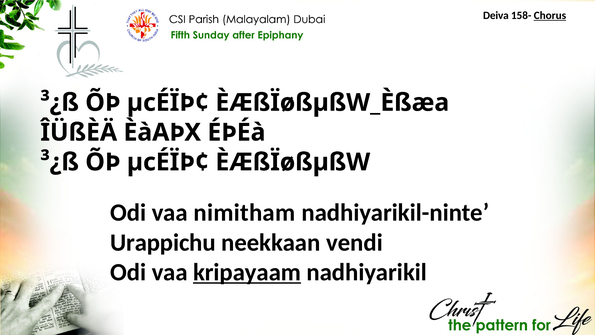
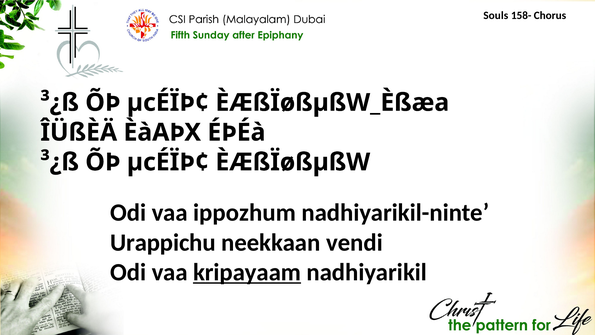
Deiva: Deiva -> Souls
Chorus underline: present -> none
nimitham: nimitham -> ippozhum
